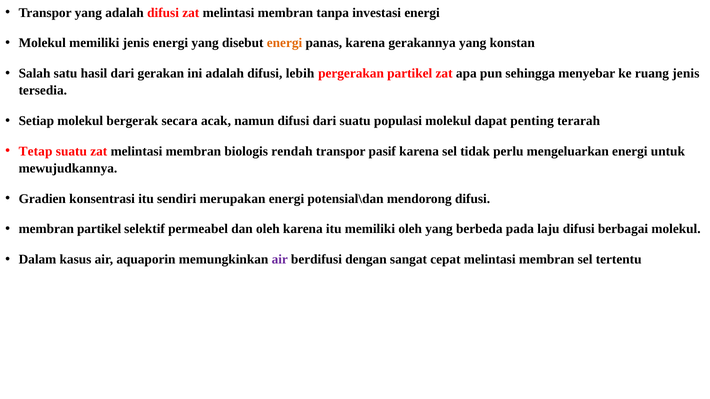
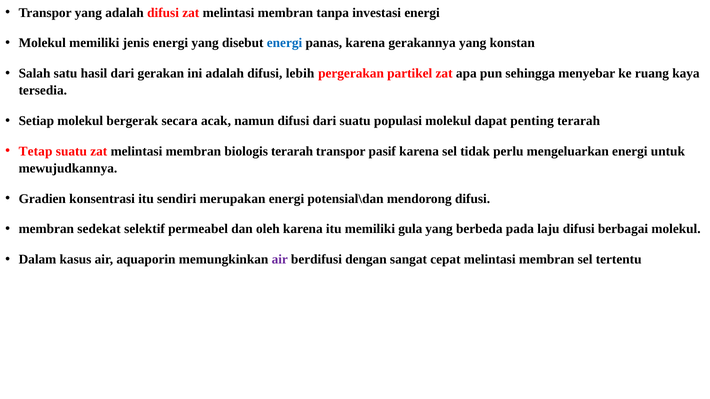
energi at (285, 43) colour: orange -> blue
ruang jenis: jenis -> kaya
biologis rendah: rendah -> terarah
membran partikel: partikel -> sedekat
memiliki oleh: oleh -> gula
